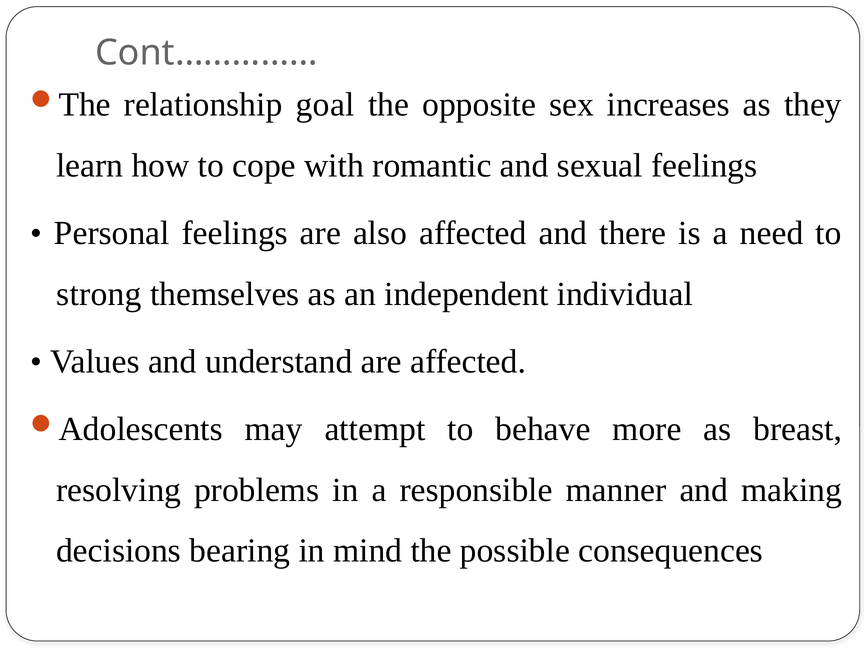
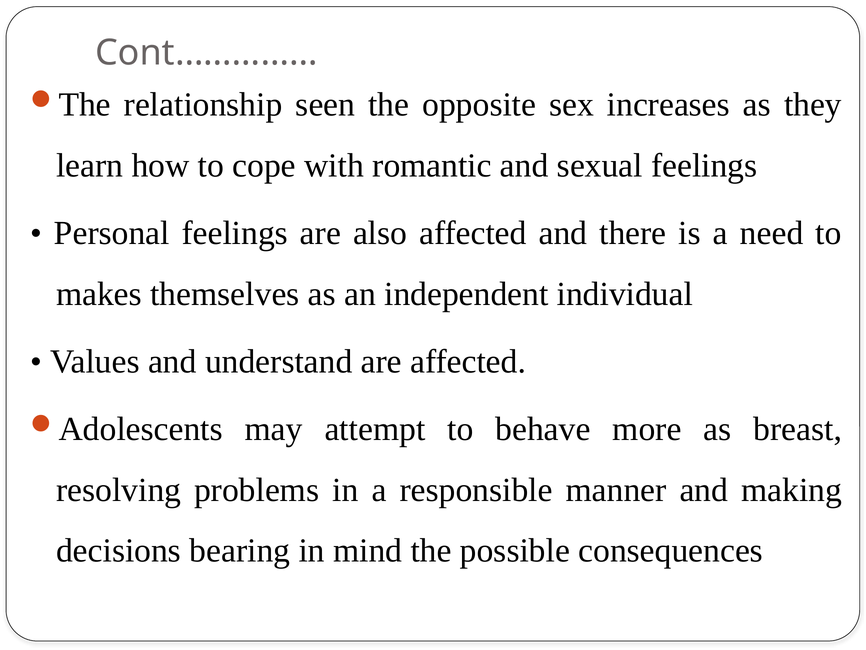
goal: goal -> seen
strong: strong -> makes
